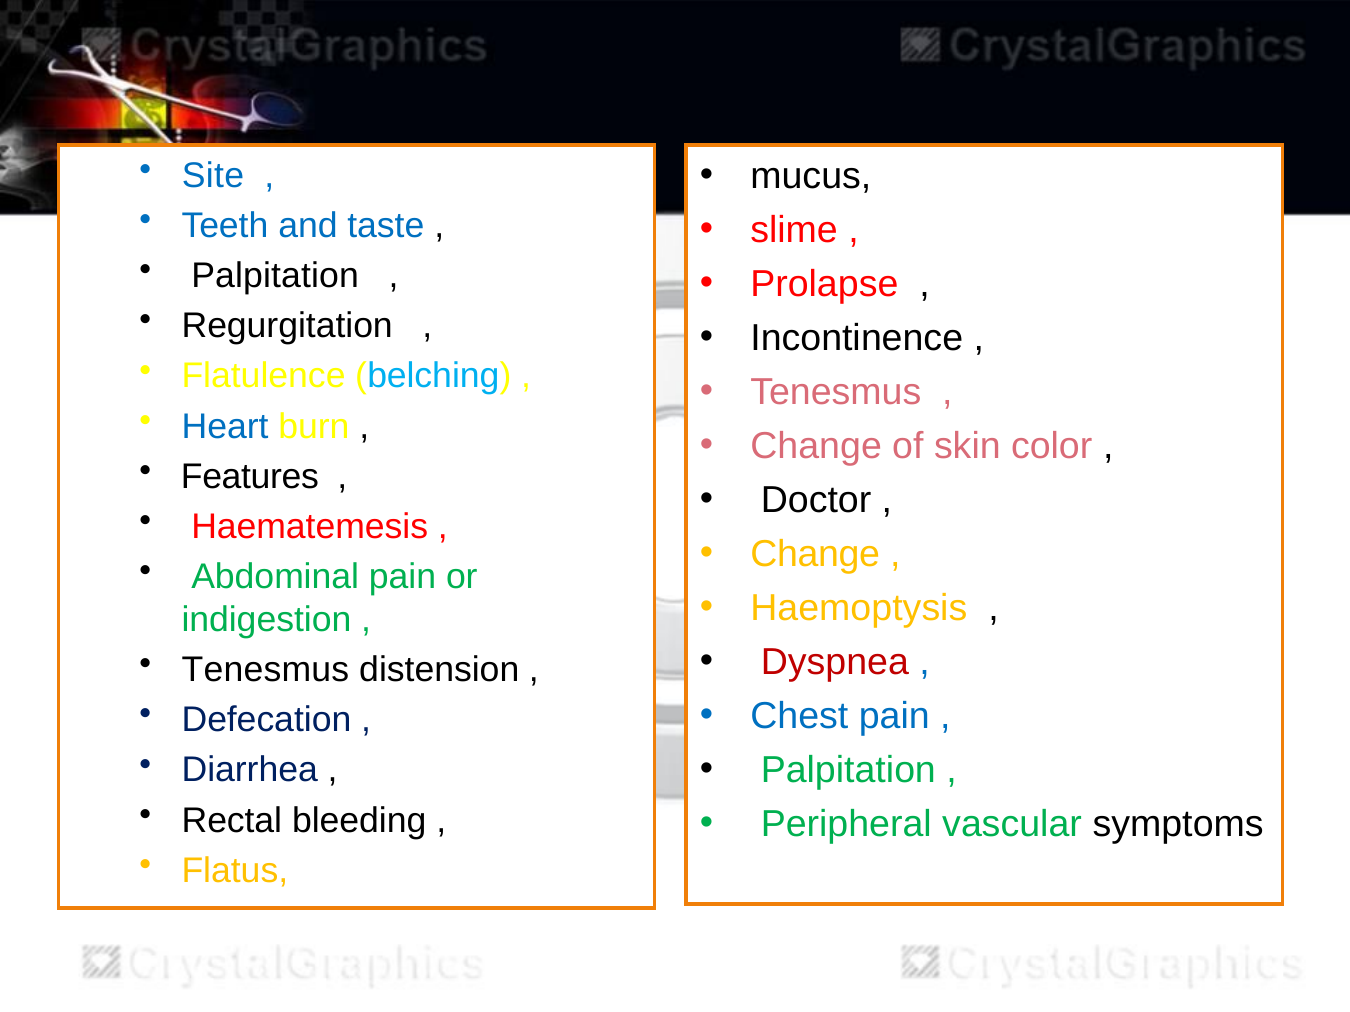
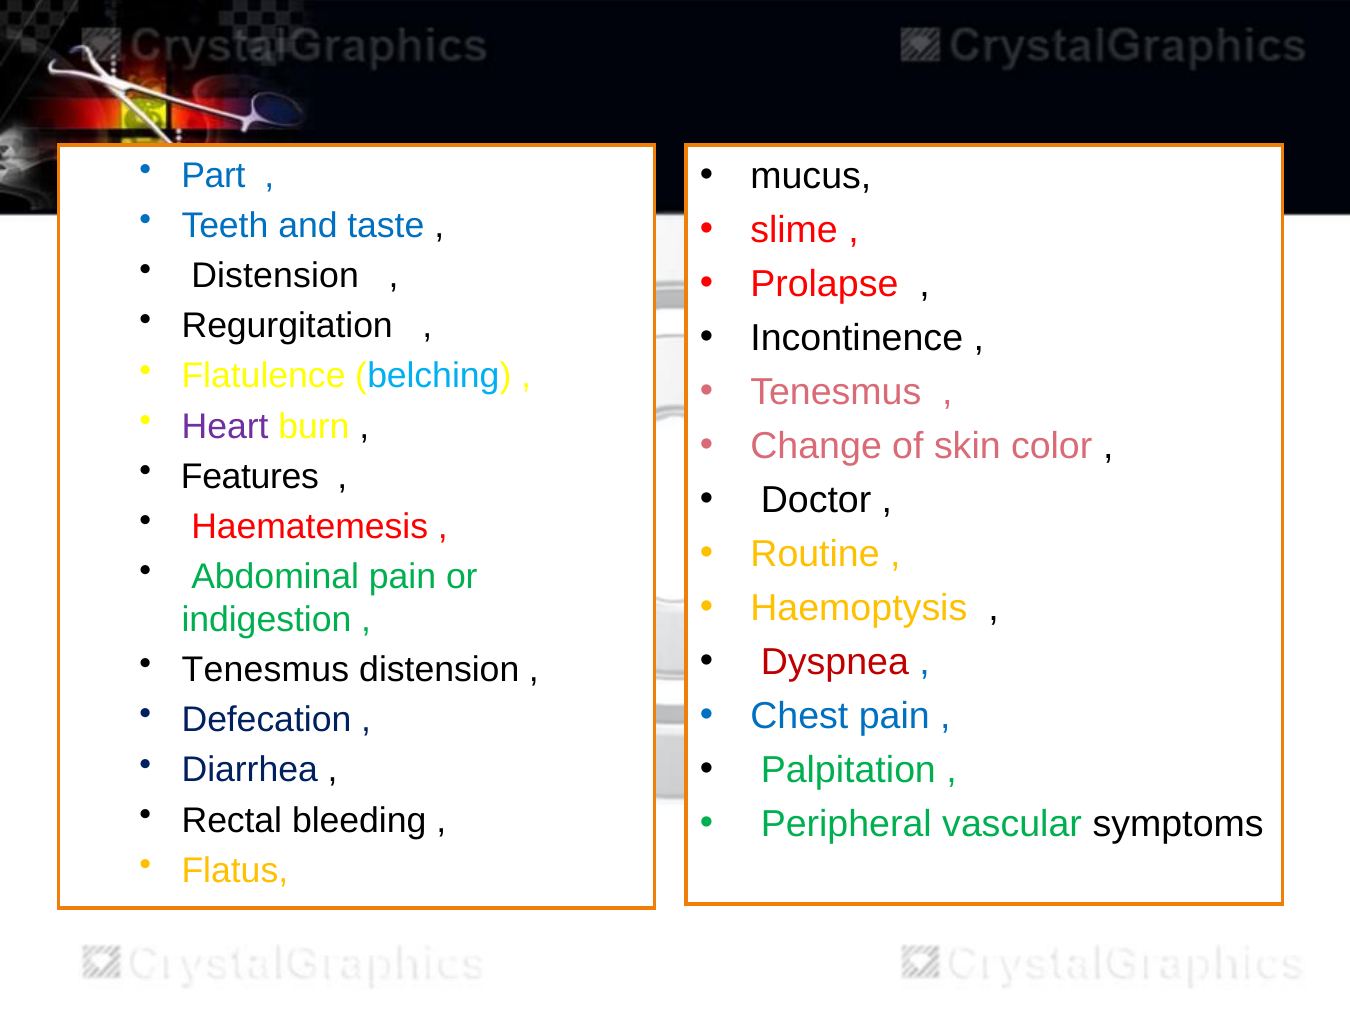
Site: Site -> Part
Palpitation at (275, 276): Palpitation -> Distension
Heart colour: blue -> purple
Change at (815, 555): Change -> Routine
